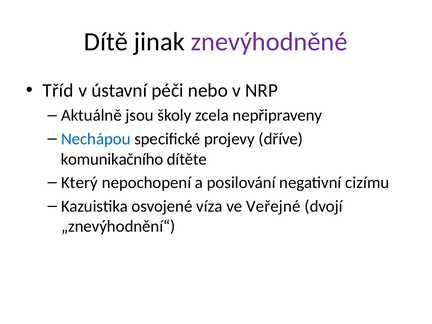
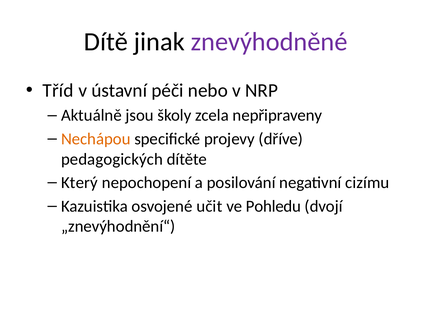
Nechápou colour: blue -> orange
komunikačního: komunikačního -> pedagogických
víza: víza -> učit
Veřejné: Veřejné -> Pohledu
